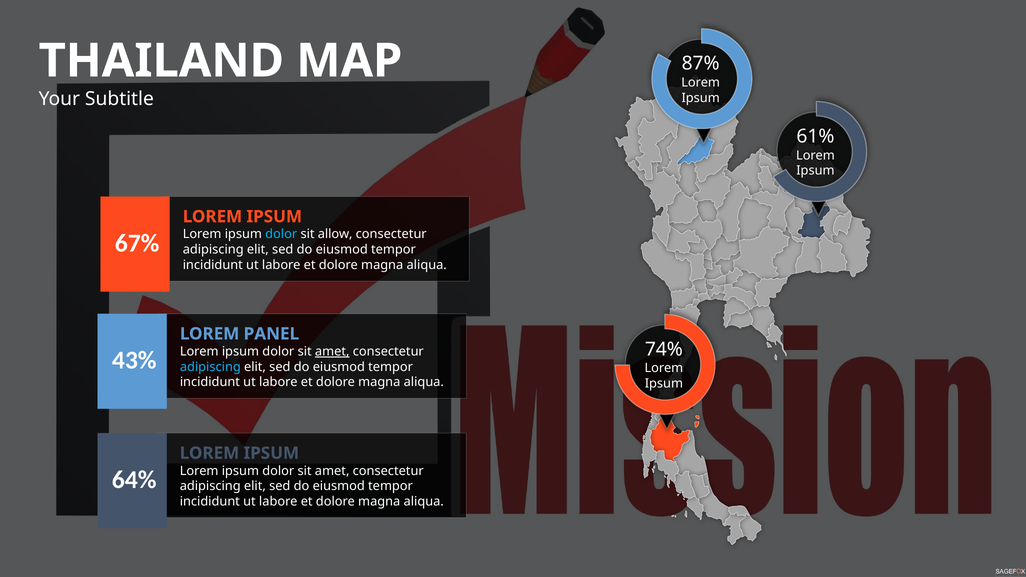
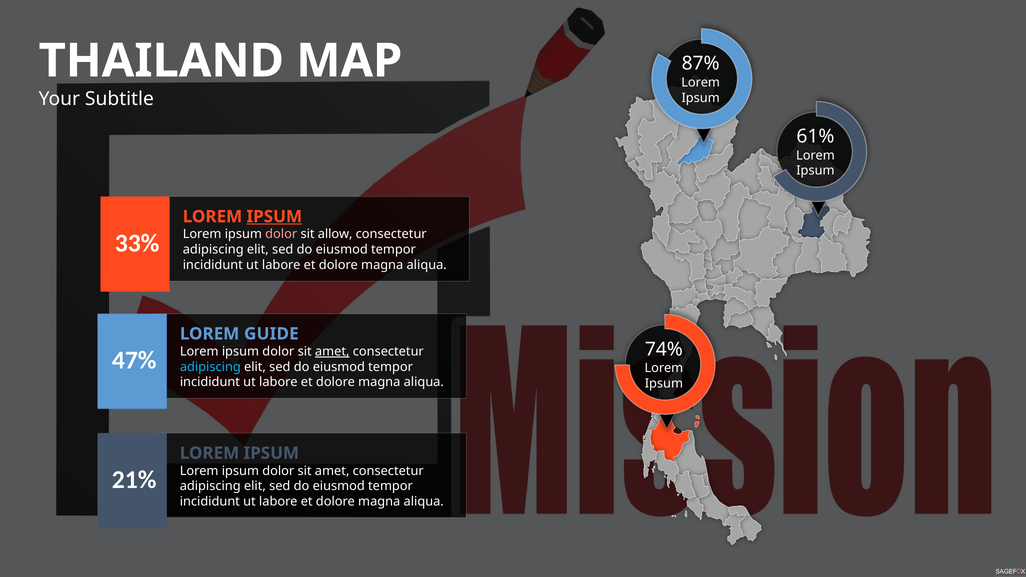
IPSUM at (274, 217) underline: none -> present
dolor at (281, 234) colour: light blue -> pink
67%: 67% -> 33%
PANEL: PANEL -> GUIDE
43%: 43% -> 47%
64%: 64% -> 21%
